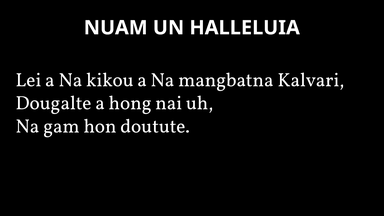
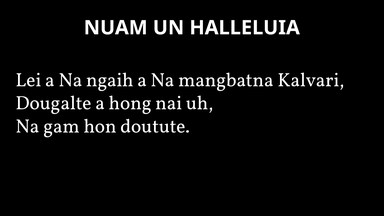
kikou: kikou -> ngaih
